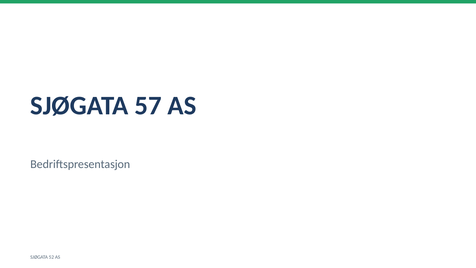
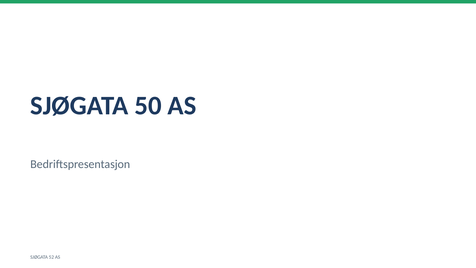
57: 57 -> 50
